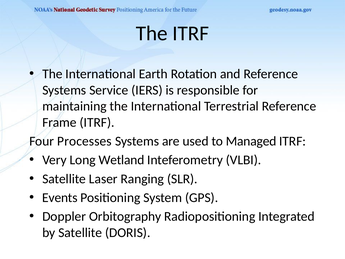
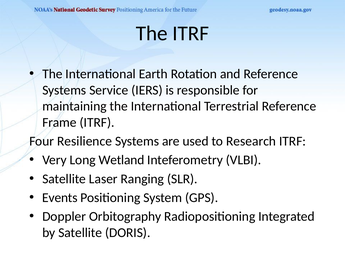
Processes: Processes -> Resilience
Managed: Managed -> Research
